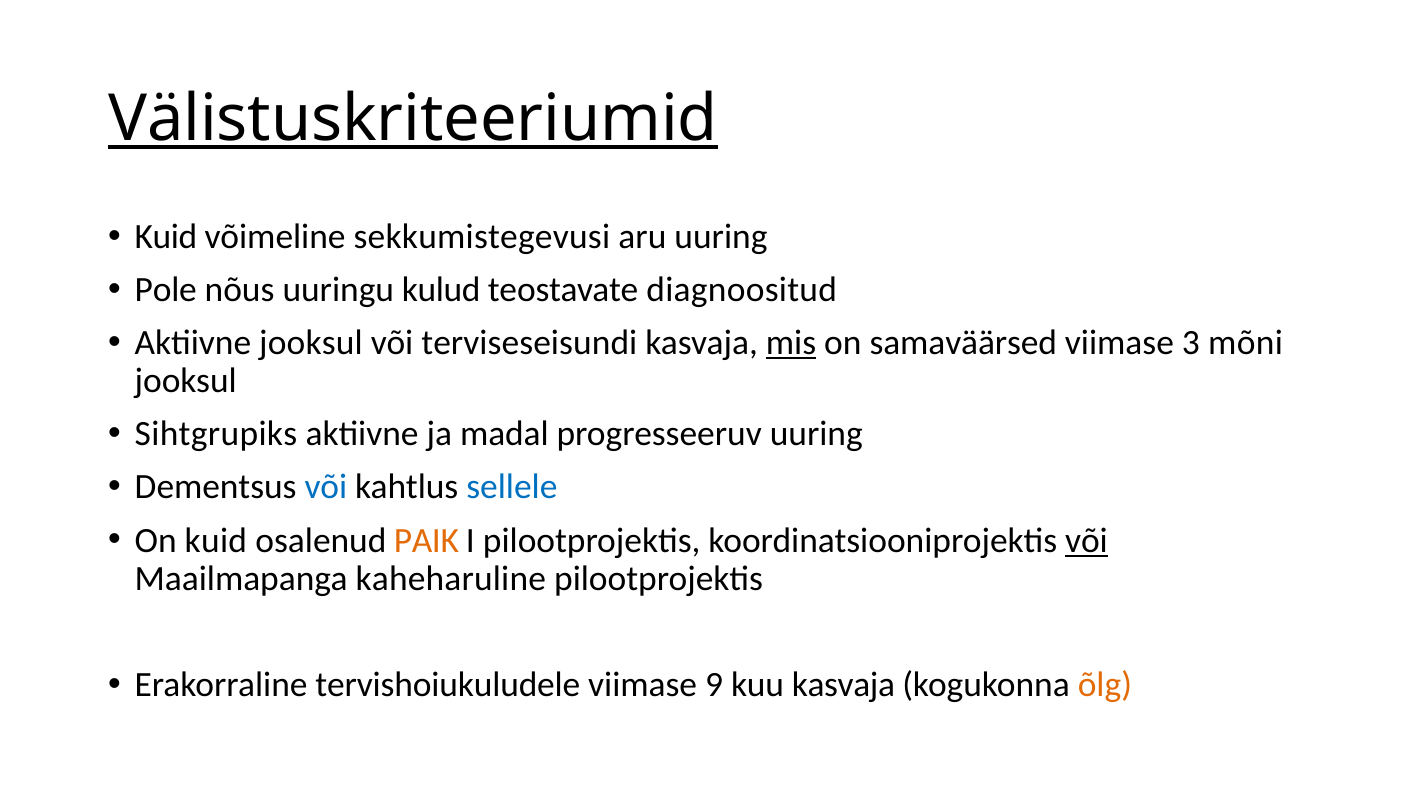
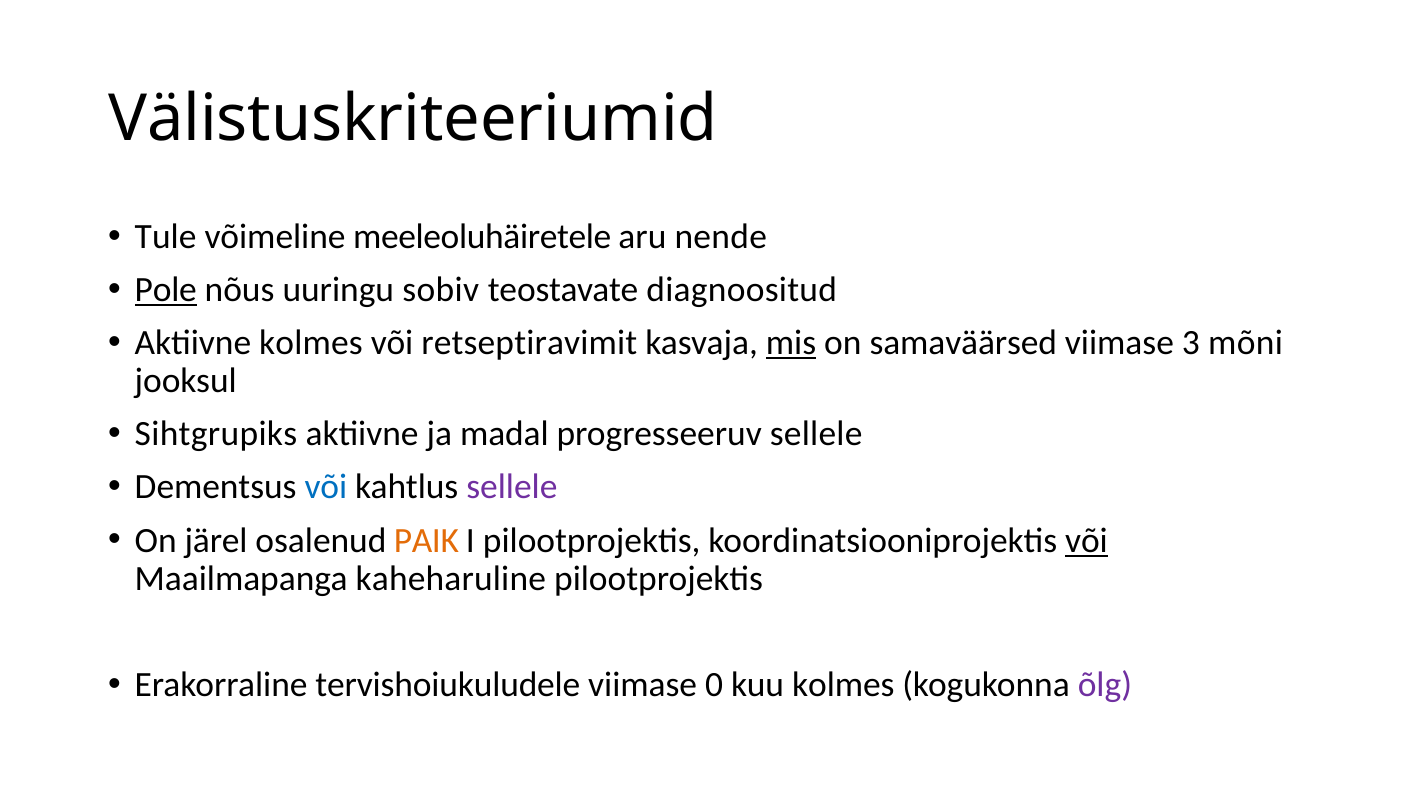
Välistuskriteeriumid underline: present -> none
Kuid at (166, 237): Kuid -> Tule
sekkumistegevusi: sekkumistegevusi -> meeleoluhäiretele
aru uuring: uuring -> nende
Pole underline: none -> present
kulud: kulud -> sobiv
Aktiivne jooksul: jooksul -> kolmes
terviseseisundi: terviseseisundi -> retseptiravimit
progresseeruv uuring: uuring -> sellele
sellele at (512, 487) colour: blue -> purple
On kuid: kuid -> järel
9: 9 -> 0
kuu kasvaja: kasvaja -> kolmes
õlg colour: orange -> purple
